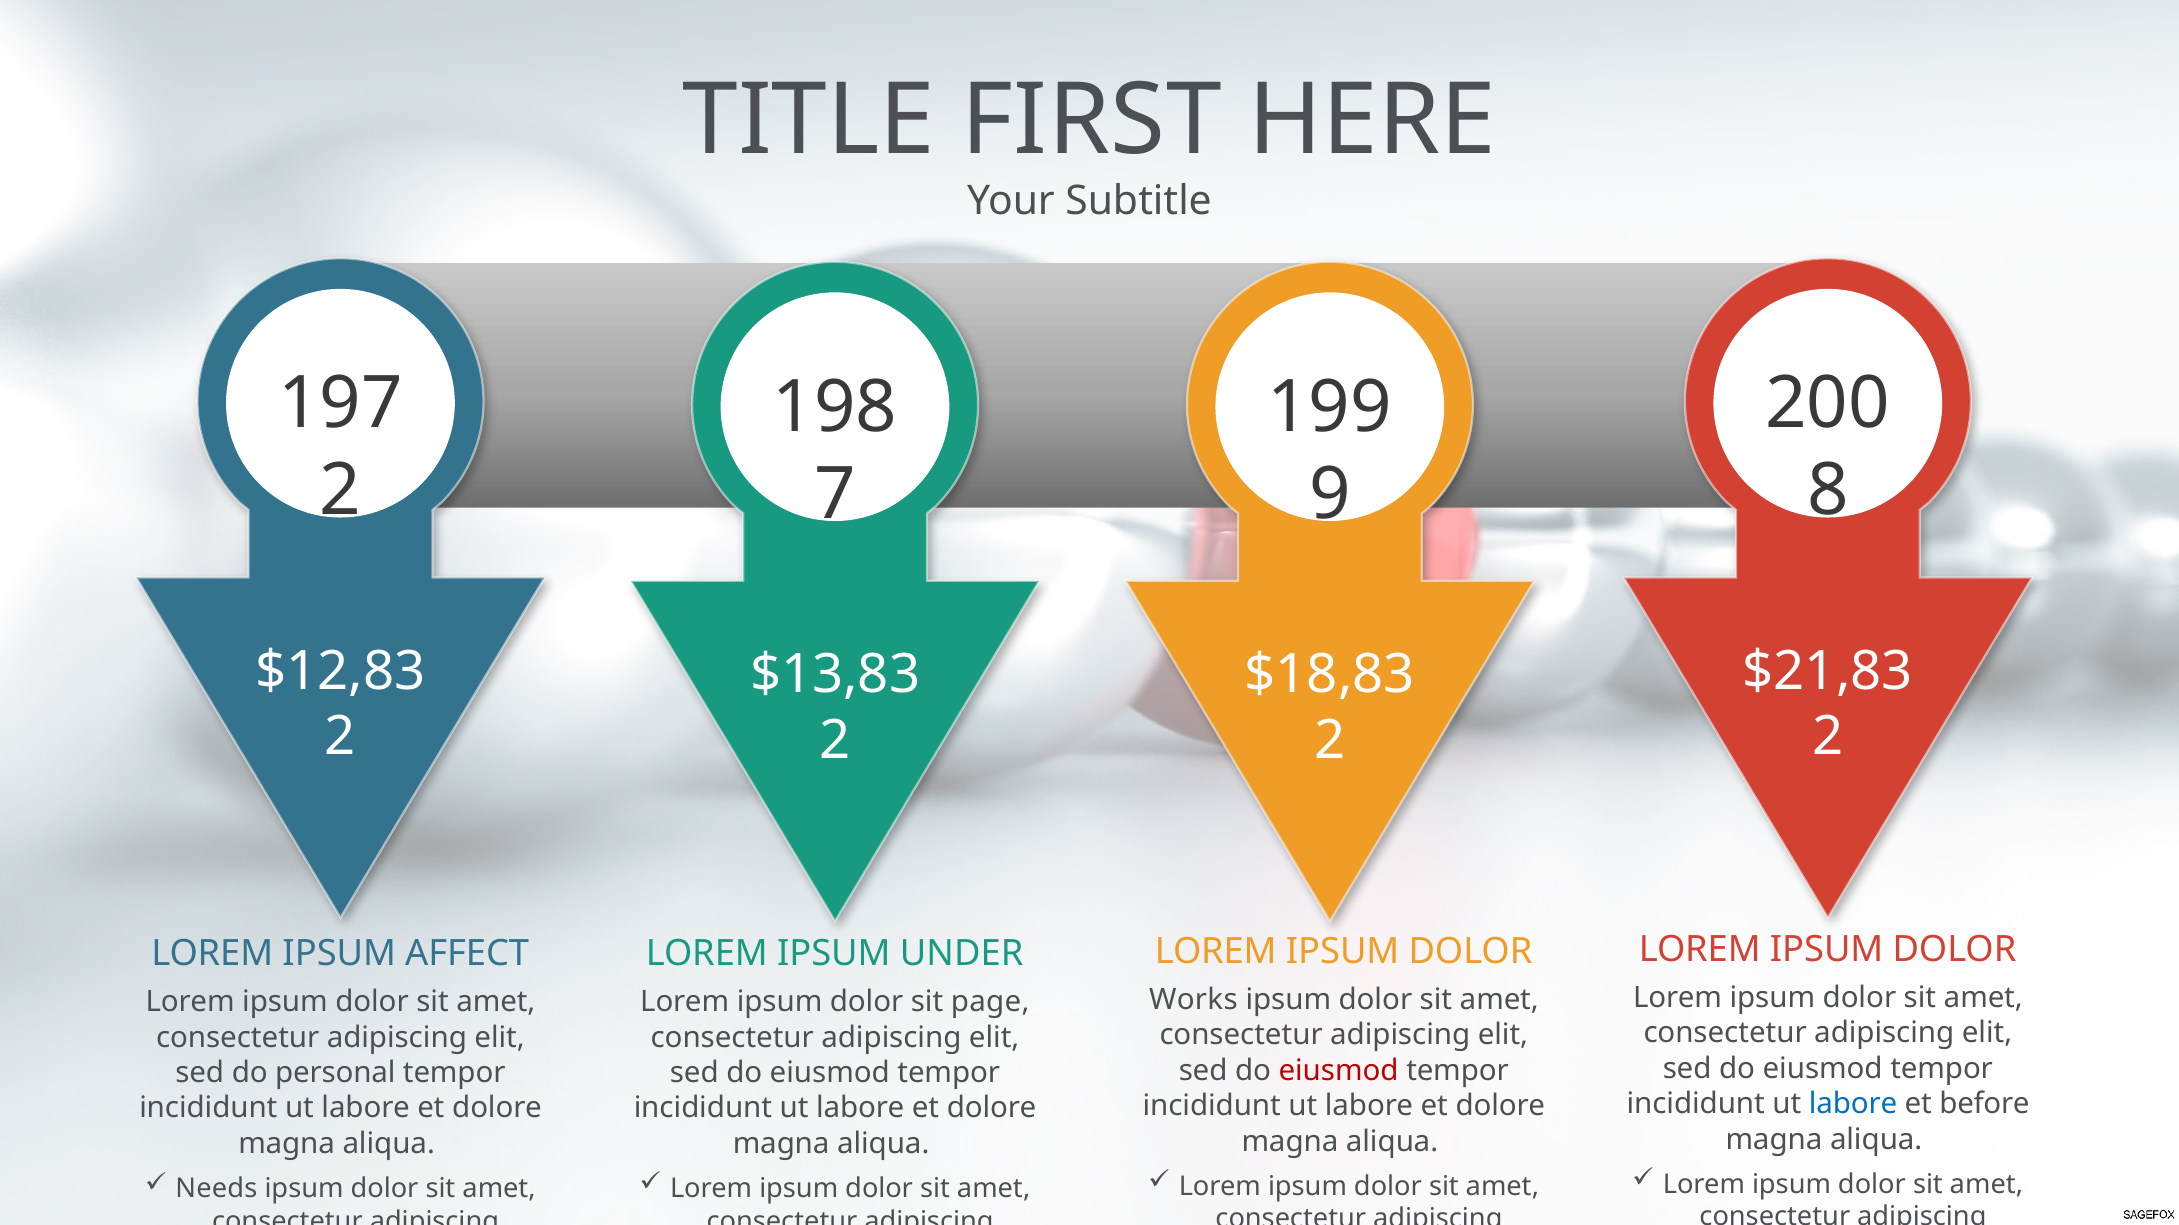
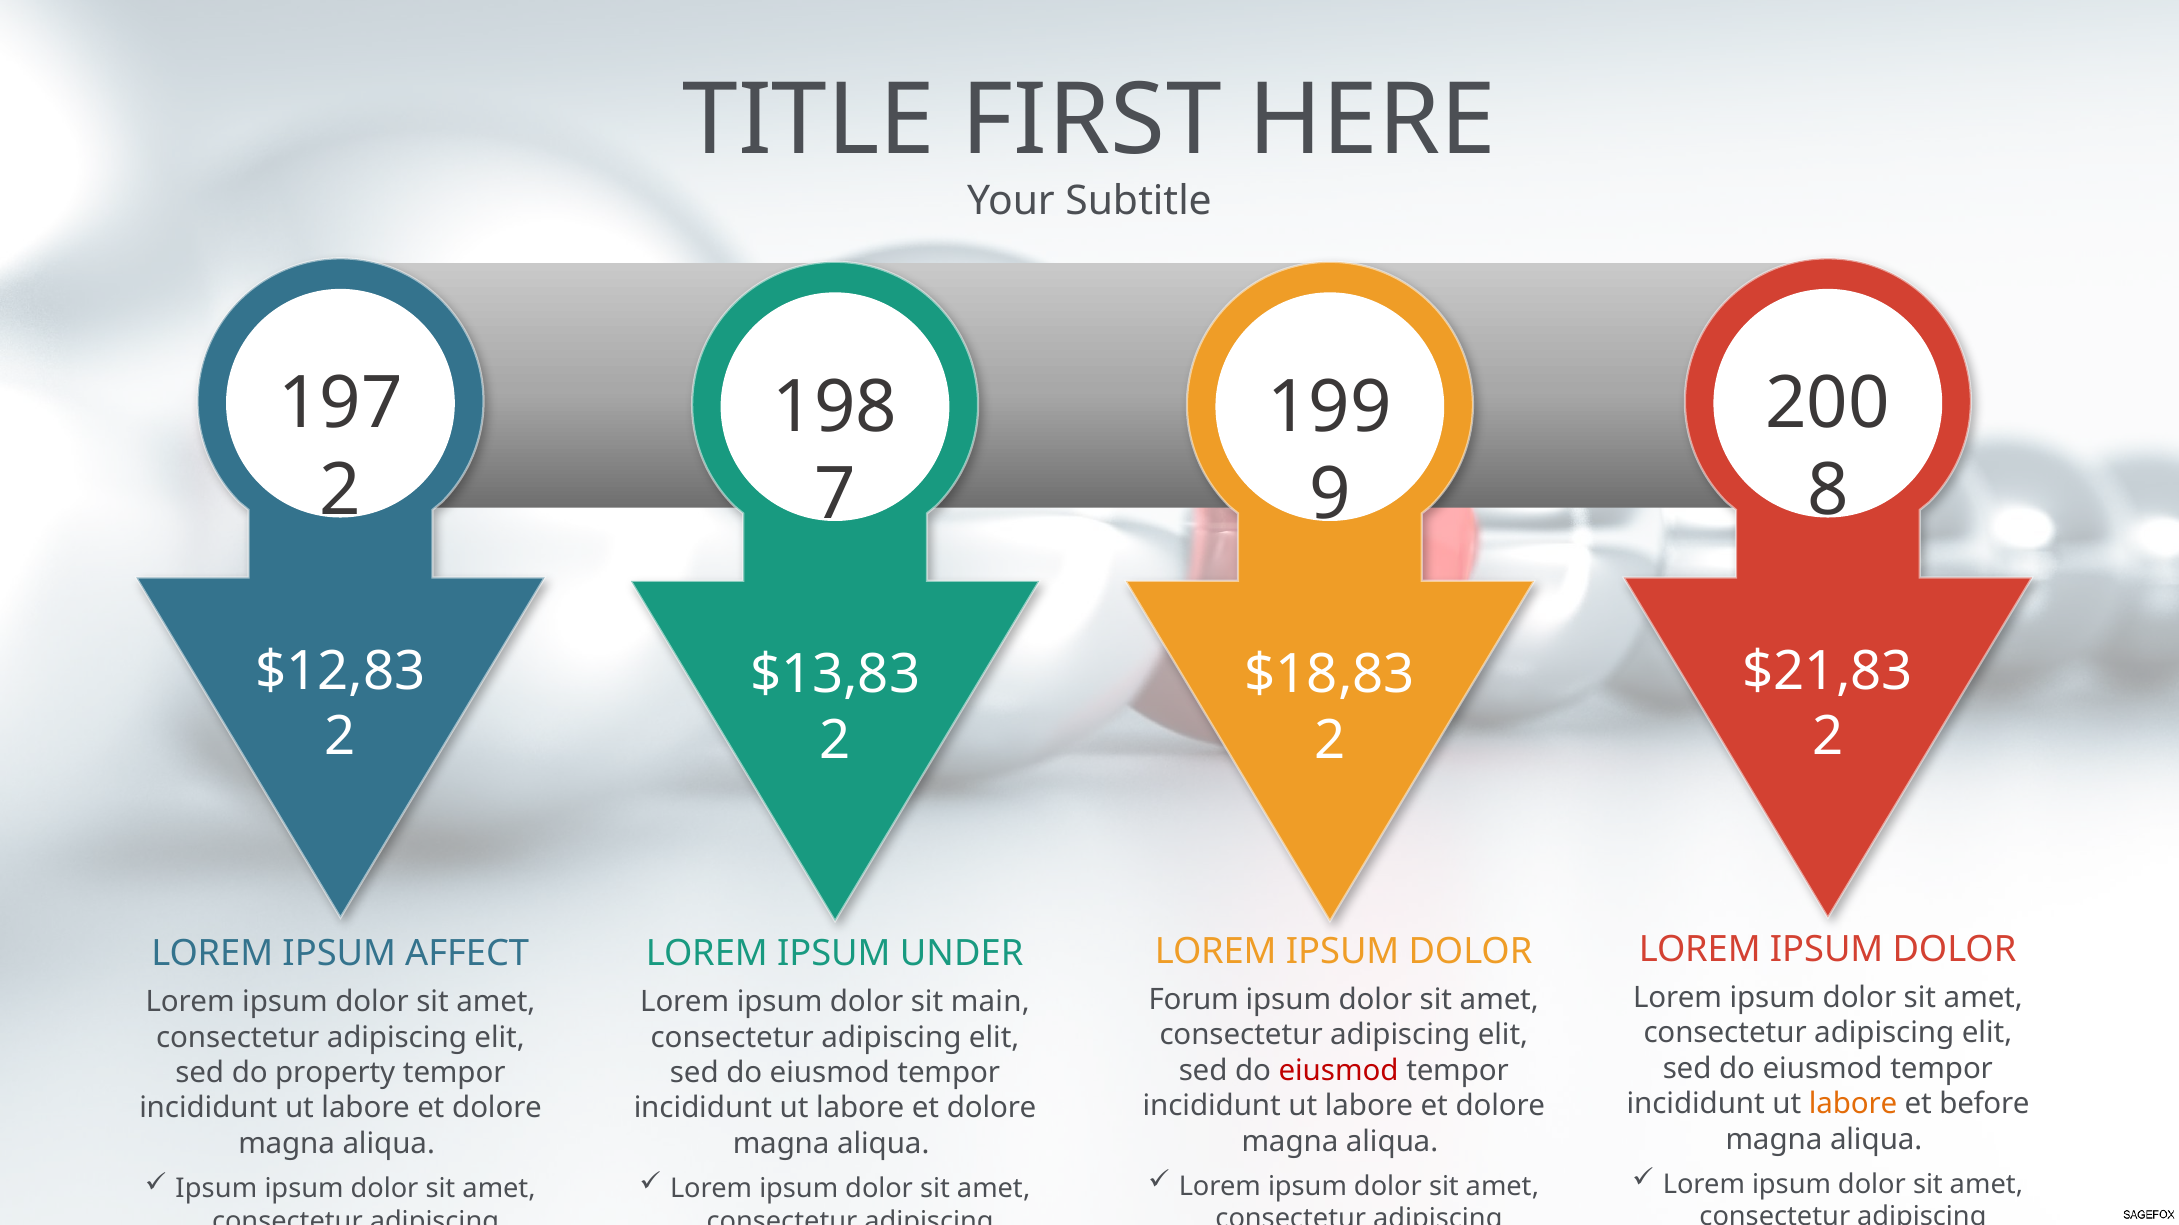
Works: Works -> Forum
page: page -> main
personal: personal -> property
labore at (1853, 1105) colour: blue -> orange
Needs at (216, 1189): Needs -> Ipsum
